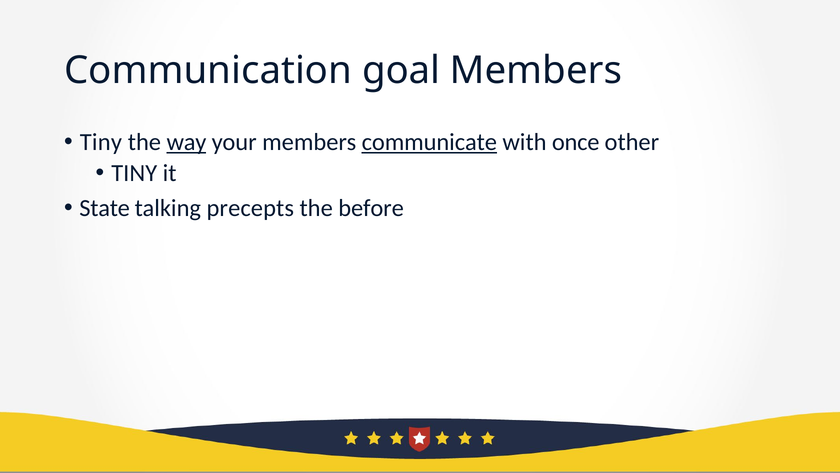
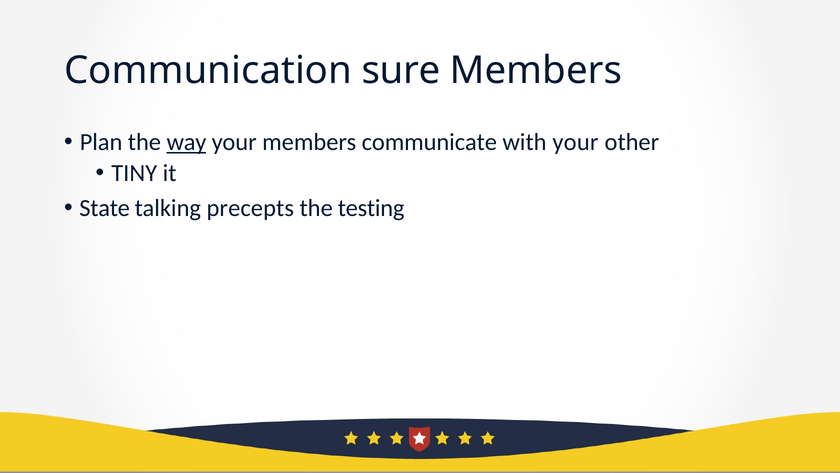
goal: goal -> sure
Tiny at (101, 142): Tiny -> Plan
communicate underline: present -> none
with once: once -> your
before: before -> testing
